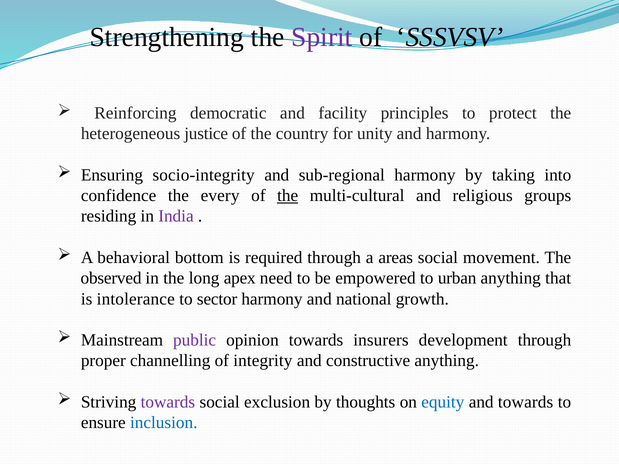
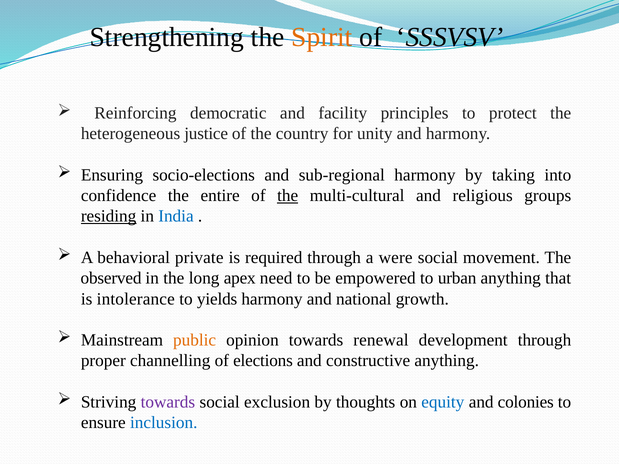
Spirit colour: purple -> orange
socio-integrity: socio-integrity -> socio-elections
every: every -> entire
residing underline: none -> present
India colour: purple -> blue
bottom: bottom -> private
areas: areas -> were
sector: sector -> yields
public colour: purple -> orange
insurers: insurers -> renewal
integrity: integrity -> elections
and towards: towards -> colonies
